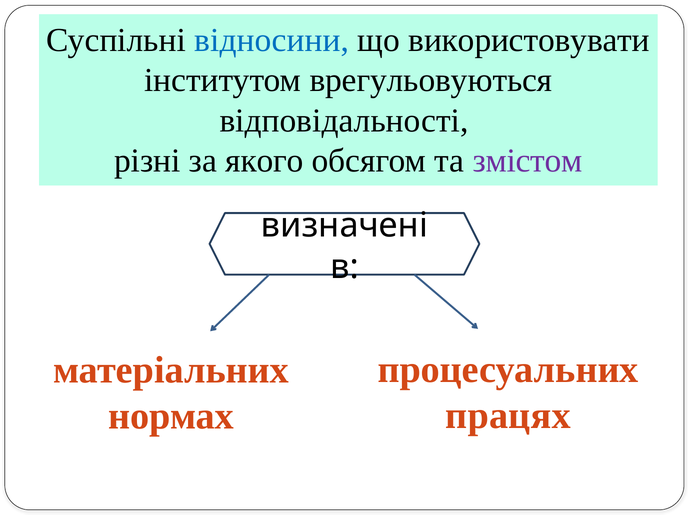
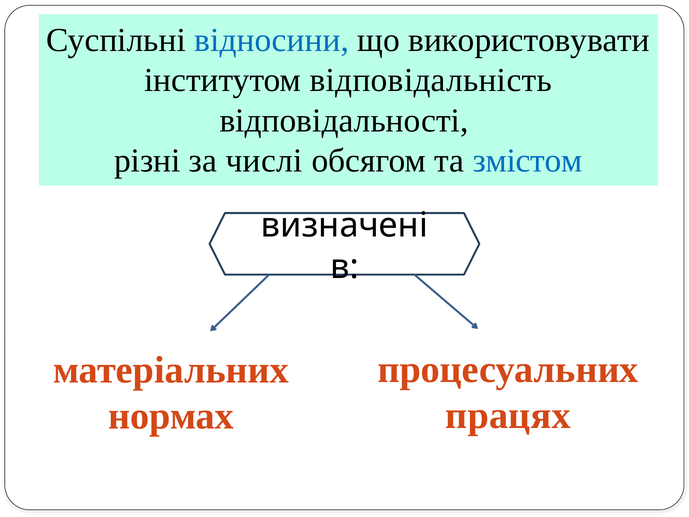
врегульовуються: врегульовуються -> відповідальність
якого: якого -> числі
змістом colour: purple -> blue
